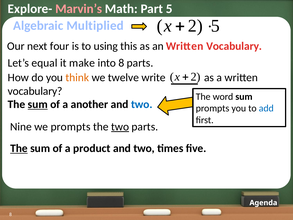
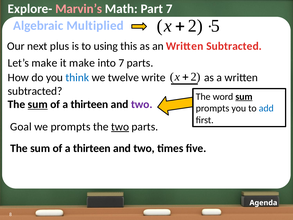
Part 5: 5 -> 7
four: four -> plus
Vocabulary at (234, 46): Vocabulary -> Subtracted
Let’s equal: equal -> make
into 8: 8 -> 7
think colour: orange -> blue
vocabulary at (35, 91): vocabulary -> subtracted
sum at (244, 96) underline: none -> present
another at (89, 104): another -> thirteen
two at (142, 104) colour: blue -> purple
Nine: Nine -> Goal
The at (19, 148) underline: present -> none
product at (92, 148): product -> thirteen
